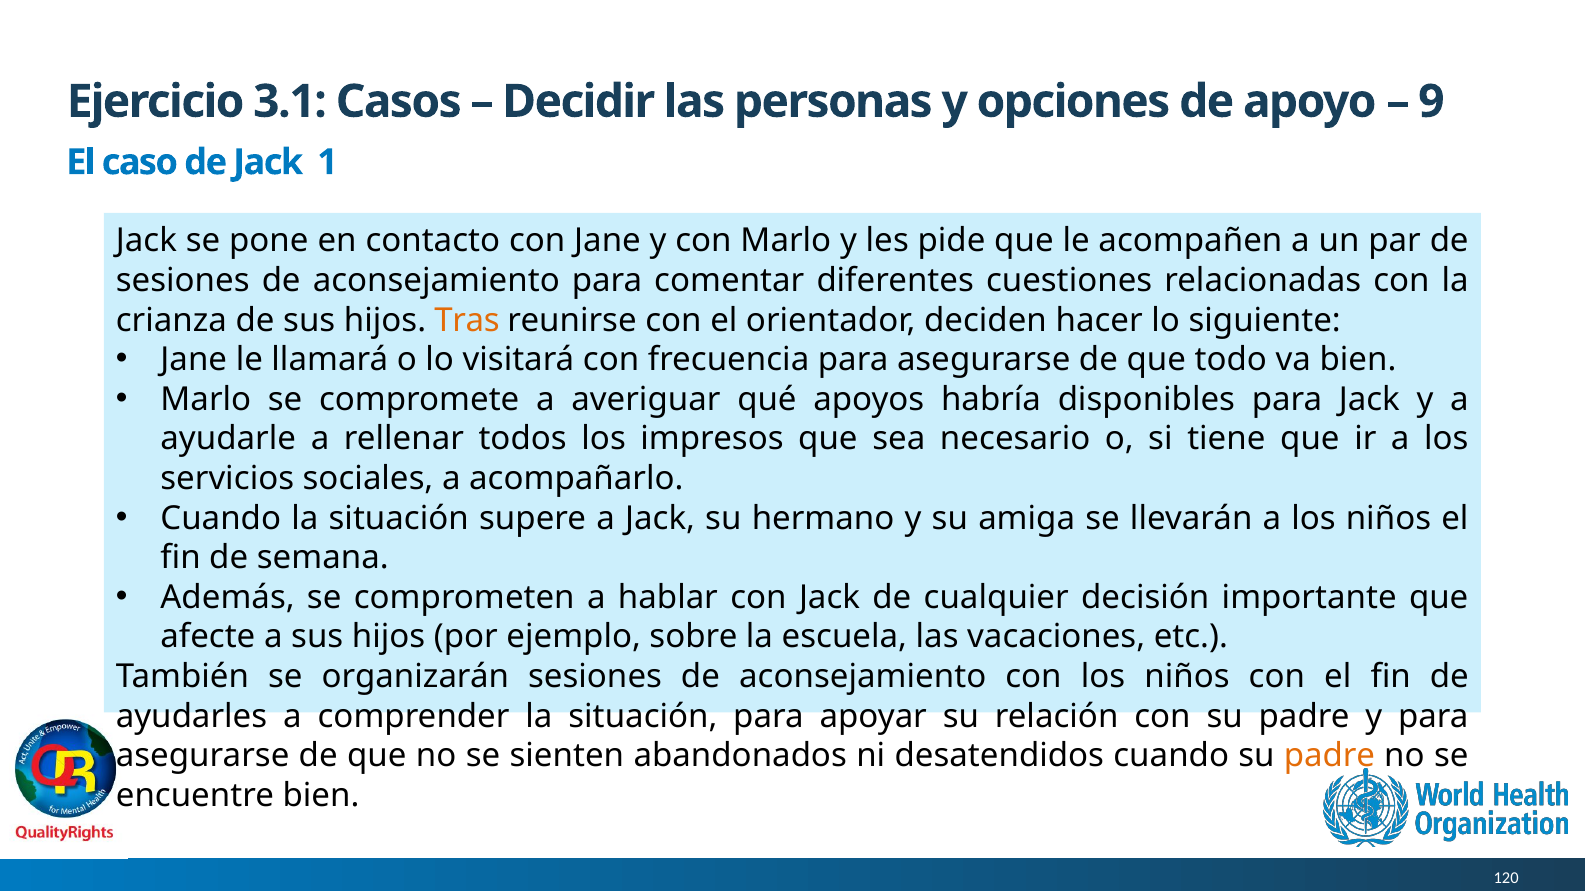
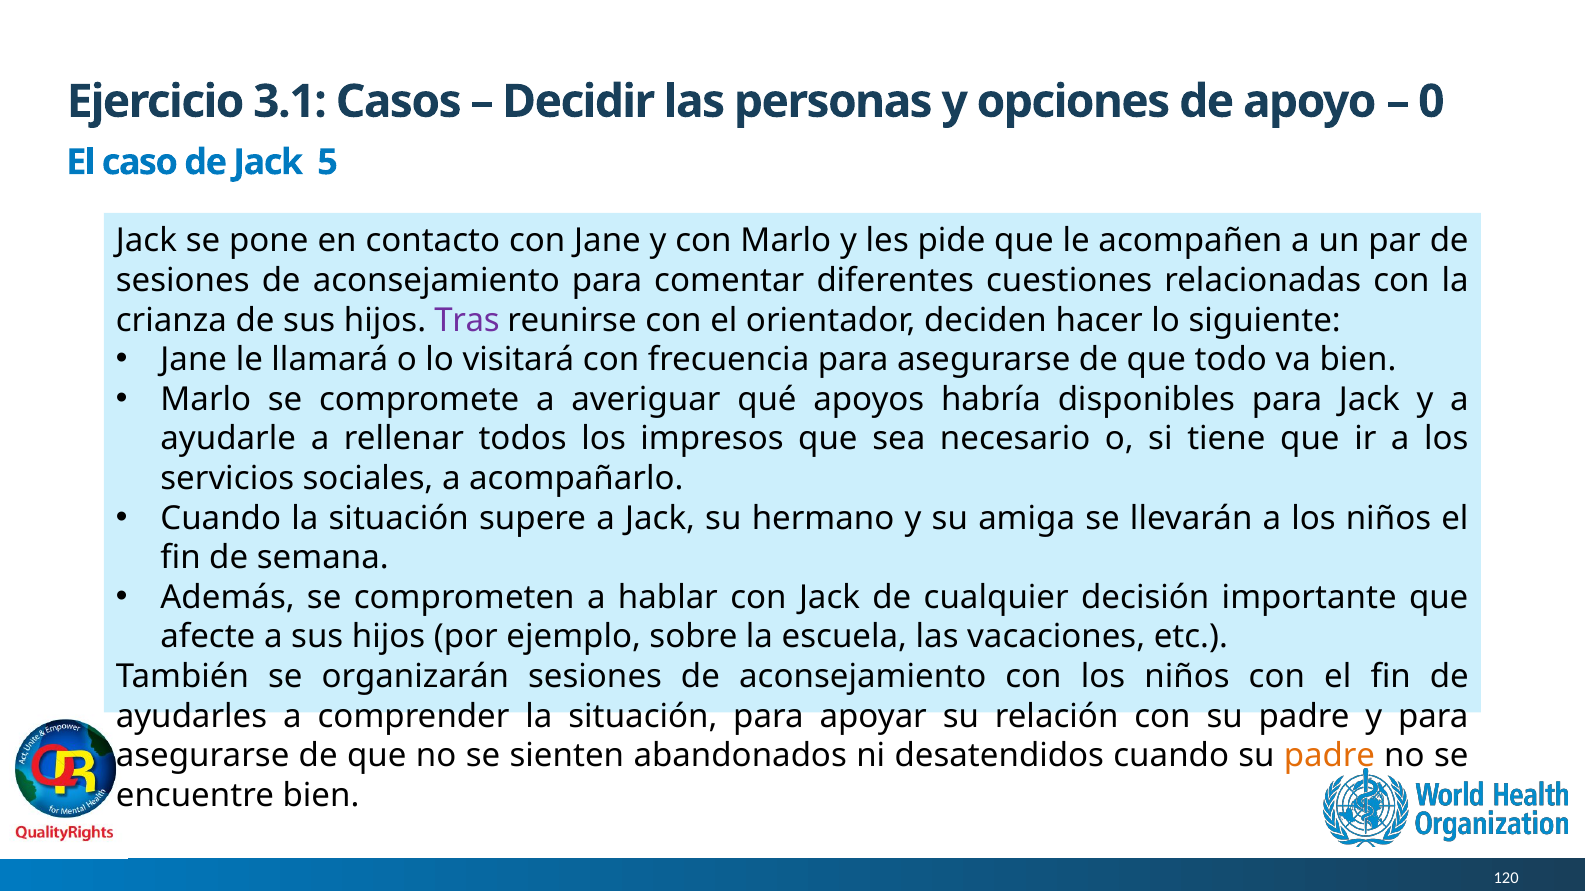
9: 9 -> 0
1: 1 -> 5
Tras colour: orange -> purple
